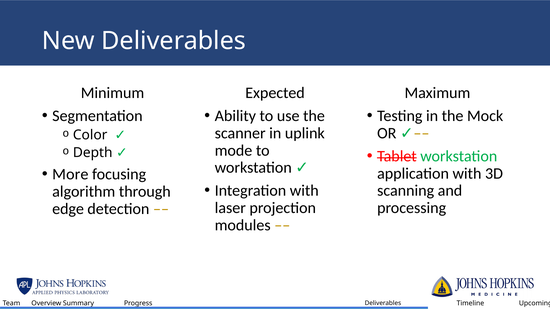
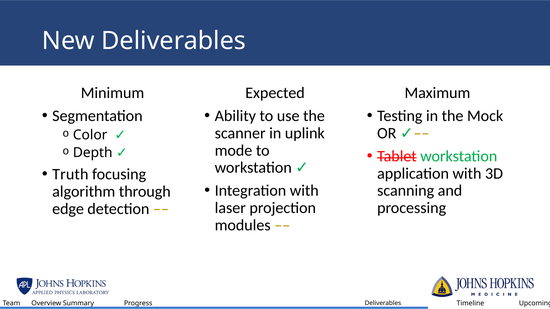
More: More -> Truth
